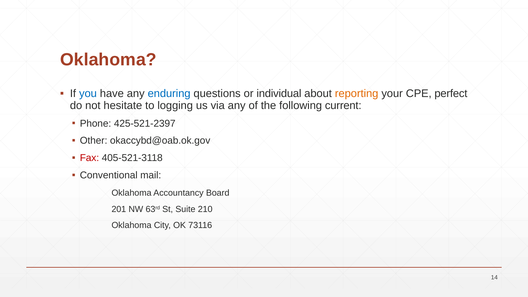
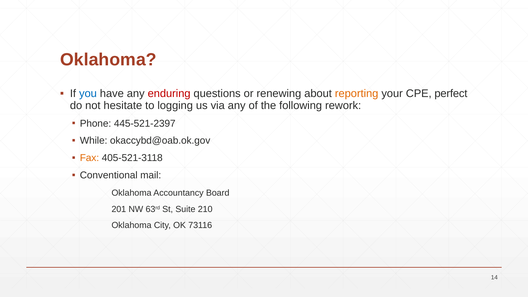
enduring colour: blue -> red
individual: individual -> renewing
current: current -> rework
425-521-2397: 425-521-2397 -> 445-521-2397
Other: Other -> While
Fax colour: red -> orange
